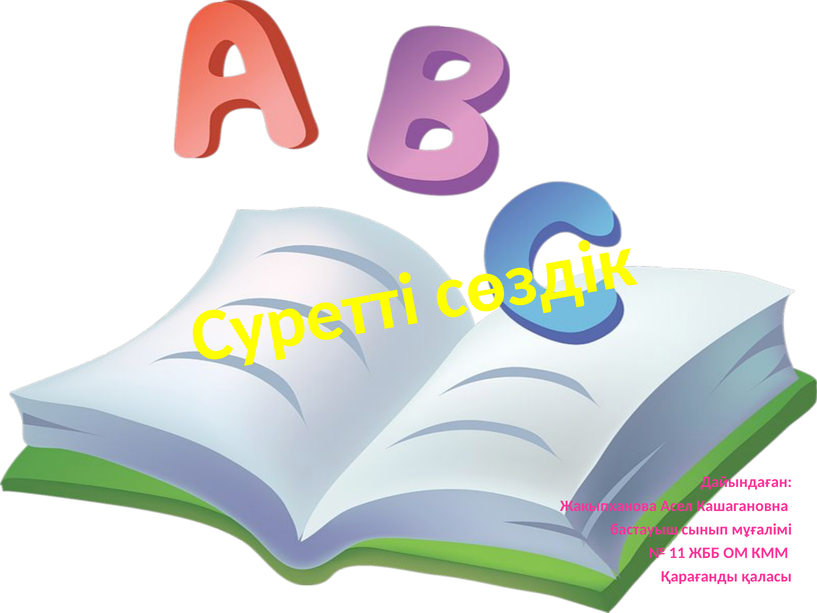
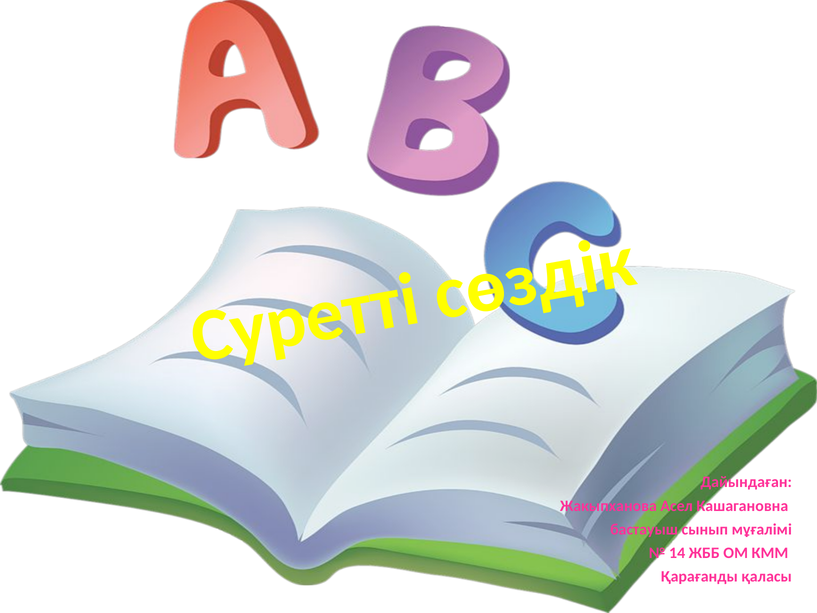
11: 11 -> 14
